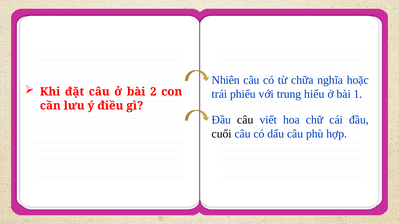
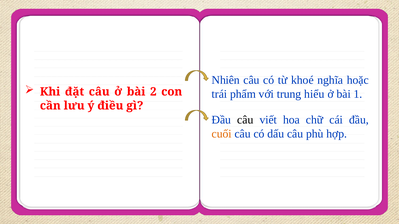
chữa: chữa -> khoé
phiếu: phiếu -> phẩm
cuối colour: black -> orange
